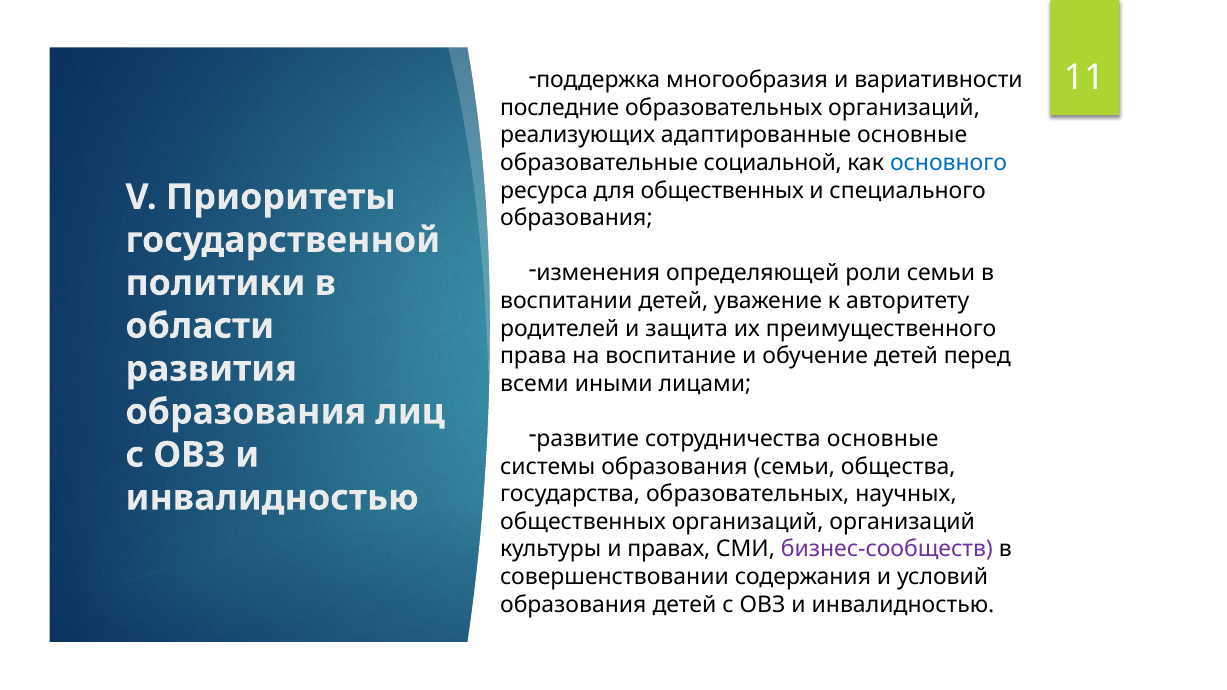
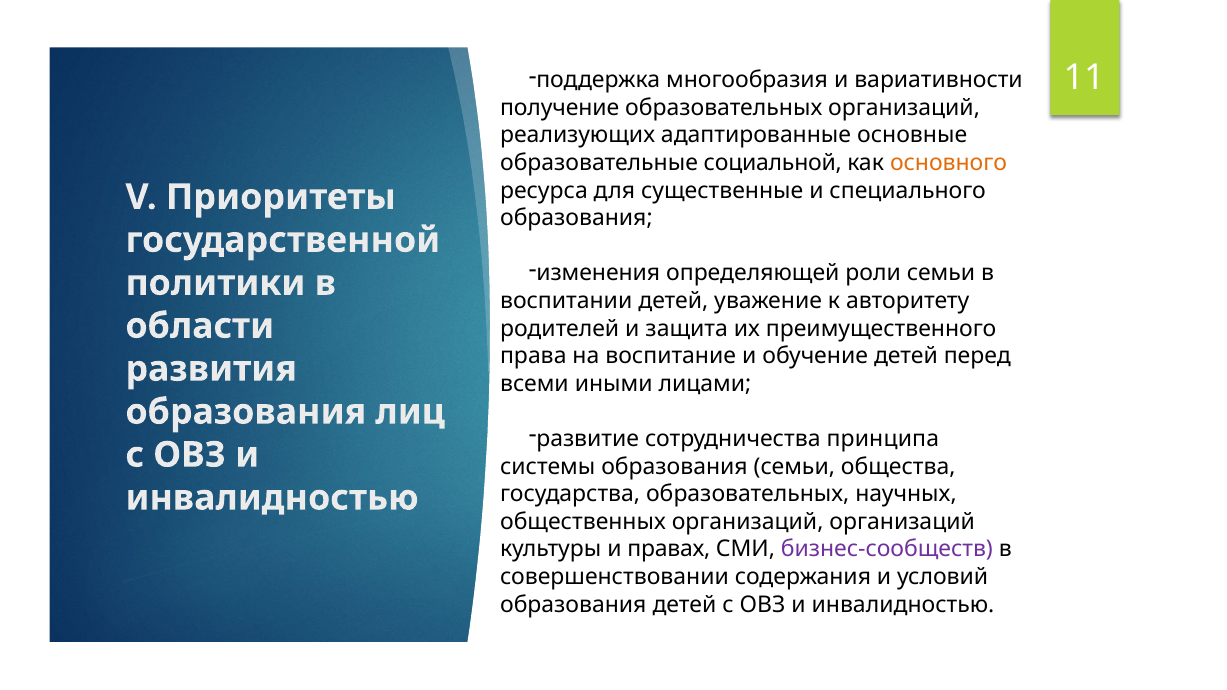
последние: последние -> получение
основного colour: blue -> orange
для общественных: общественных -> существенные
сотрудничества основные: основные -> принципа
